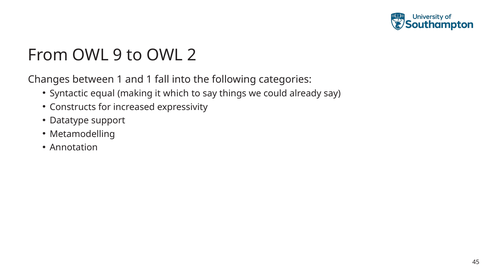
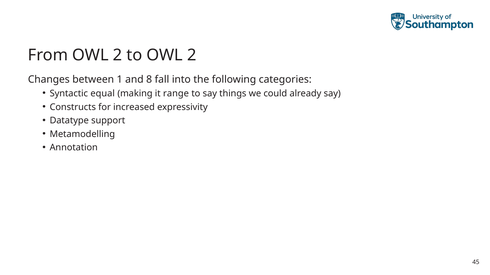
From OWL 9: 9 -> 2
and 1: 1 -> 8
which: which -> range
